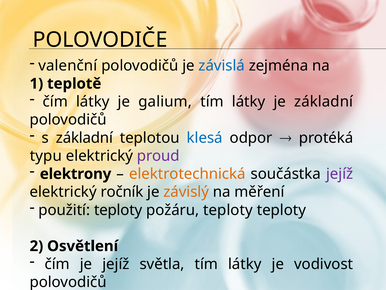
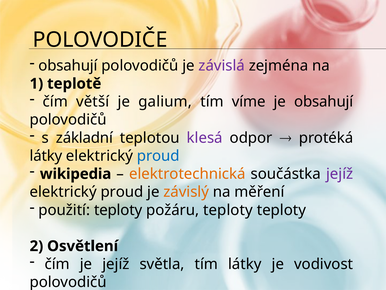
valenční at (68, 65): valenční -> obsahují
závislá colour: blue -> purple
čím látky: látky -> větší
látky at (249, 102): látky -> víme
je základní: základní -> obsahují
klesá colour: blue -> purple
typu at (46, 156): typu -> látky
proud at (158, 156) colour: purple -> blue
elektrony: elektrony -> wikipedia
ročník at (122, 192): ročník -> proud
